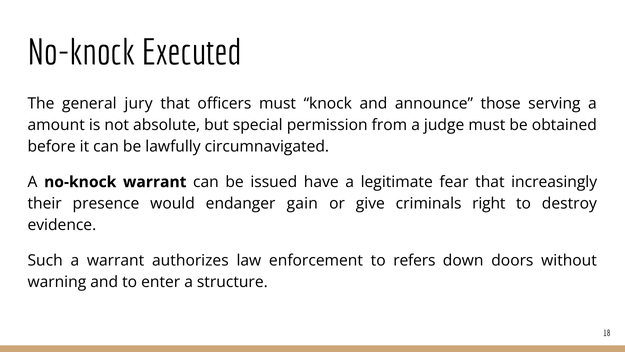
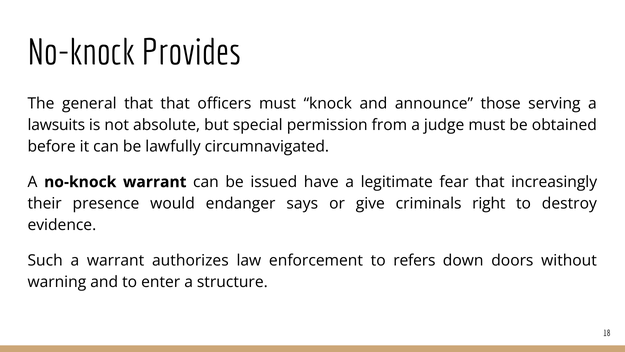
Executed: Executed -> Provides
general jury: jury -> that
amount: amount -> lawsuits
gain: gain -> says
